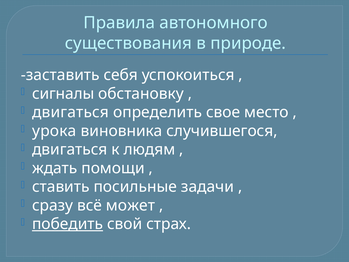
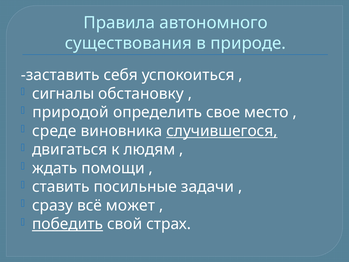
двигаться at (71, 112): двигаться -> природой
урока: урока -> среде
случившегося underline: none -> present
